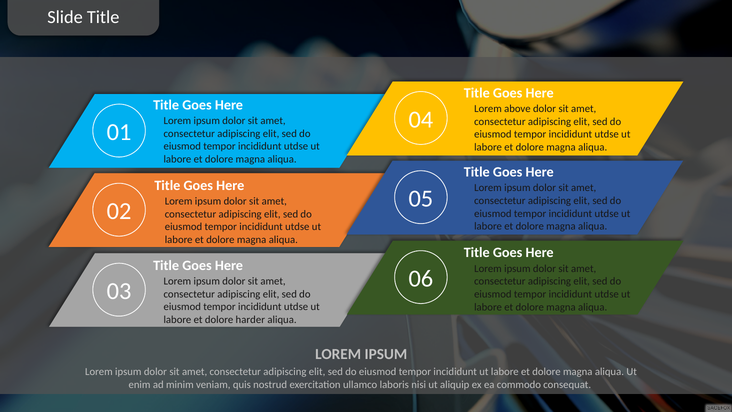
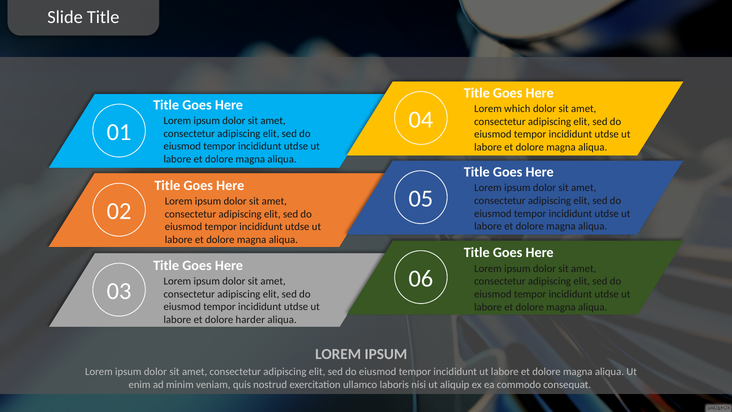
above: above -> which
